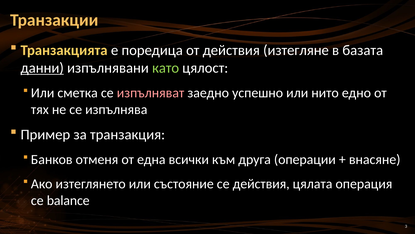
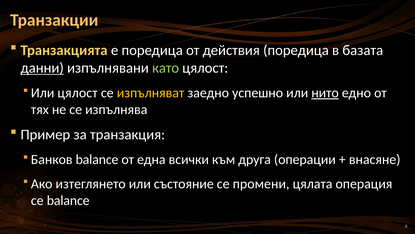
действия изтегляне: изтегляне -> поредица
Или сметка: сметка -> цялост
изпълняват colour: pink -> yellow
нито underline: none -> present
Банков отменя: отменя -> balance
се действия: действия -> промени
